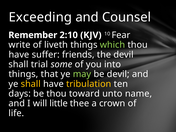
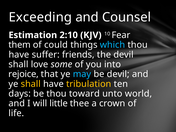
Remember: Remember -> Estimation
write: write -> them
liveth: liveth -> could
which colour: light green -> light blue
trial: trial -> love
things at (23, 74): things -> rejoice
may colour: light green -> light blue
name: name -> world
